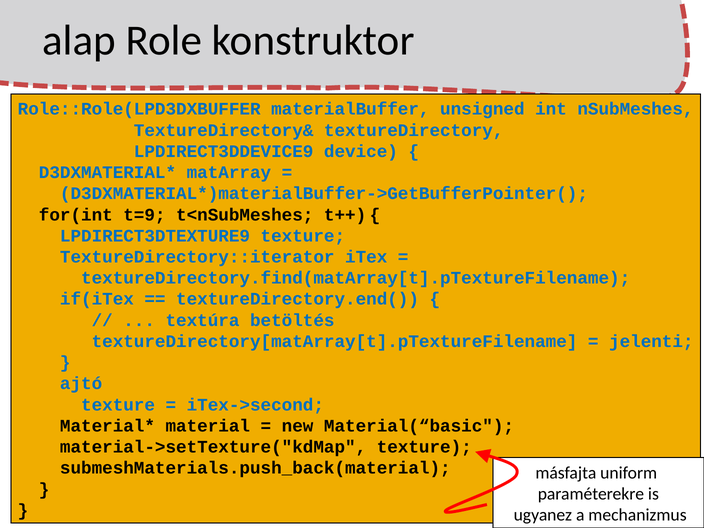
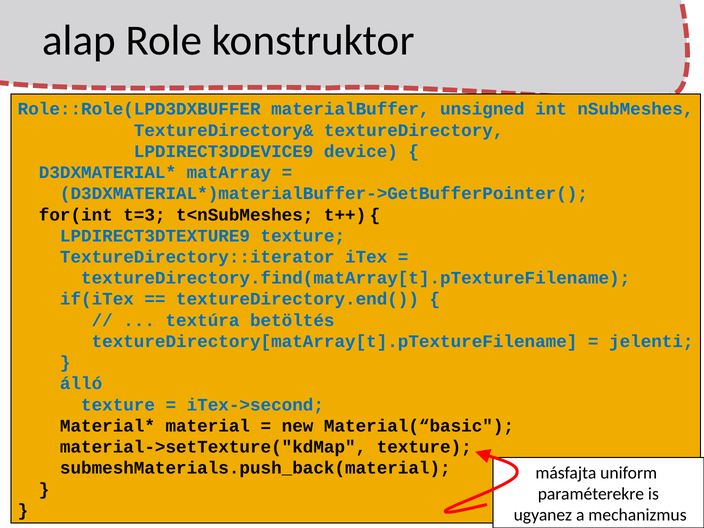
t=9: t=9 -> t=3
ajtó: ajtó -> álló
